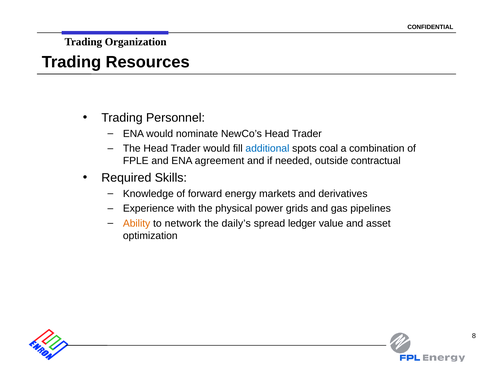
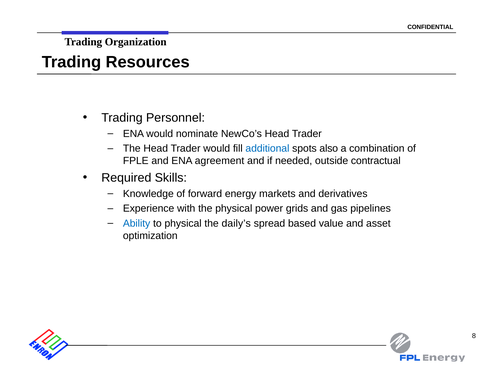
coal: coal -> also
Ability colour: orange -> blue
to network: network -> physical
ledger: ledger -> based
